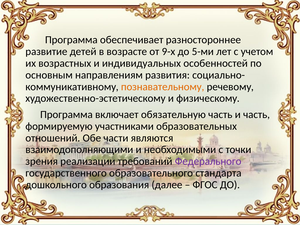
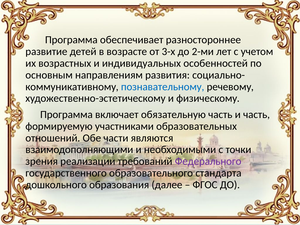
9-х: 9-х -> 3-х
5-ми: 5-ми -> 2-ми
познавательному colour: orange -> blue
